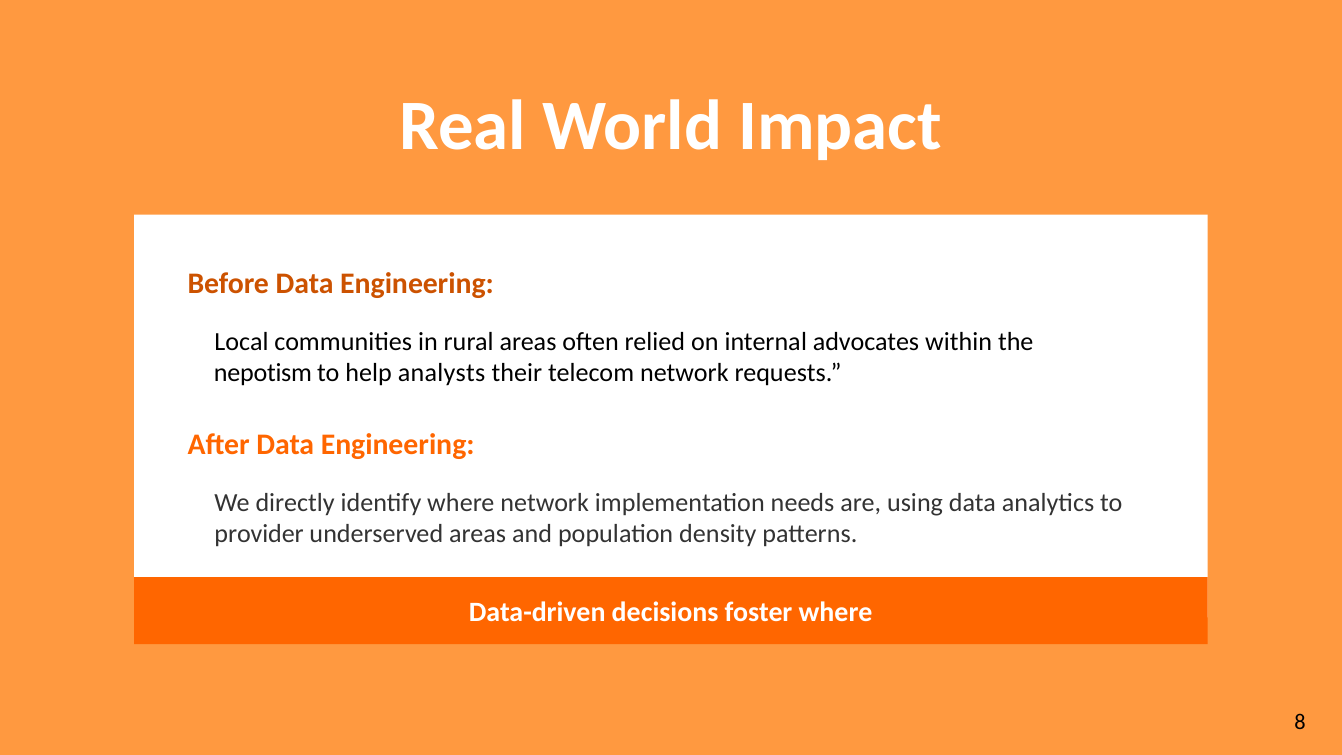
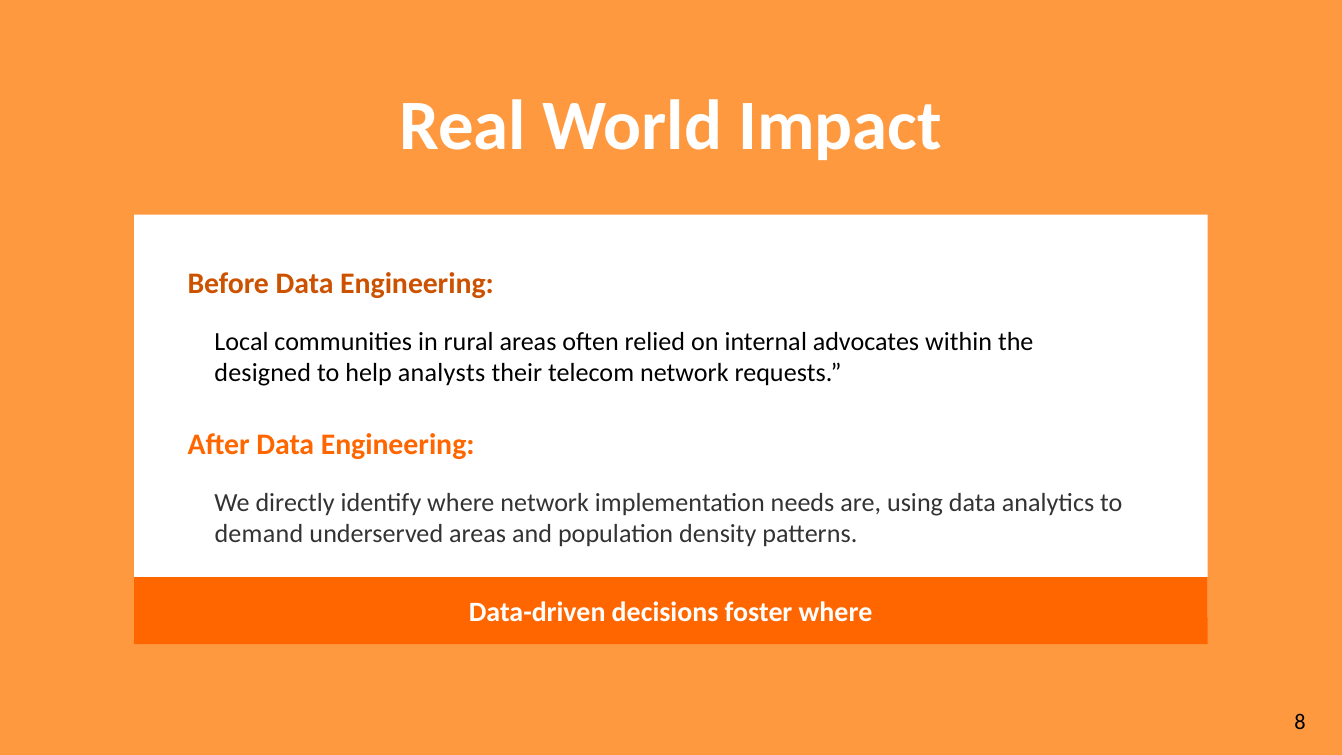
nepotism: nepotism -> designed
provider: provider -> demand
